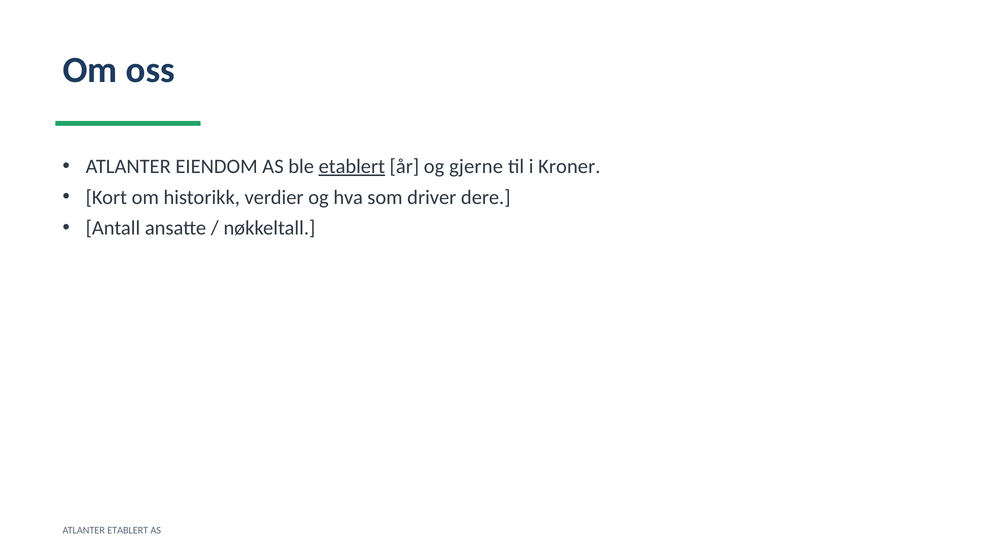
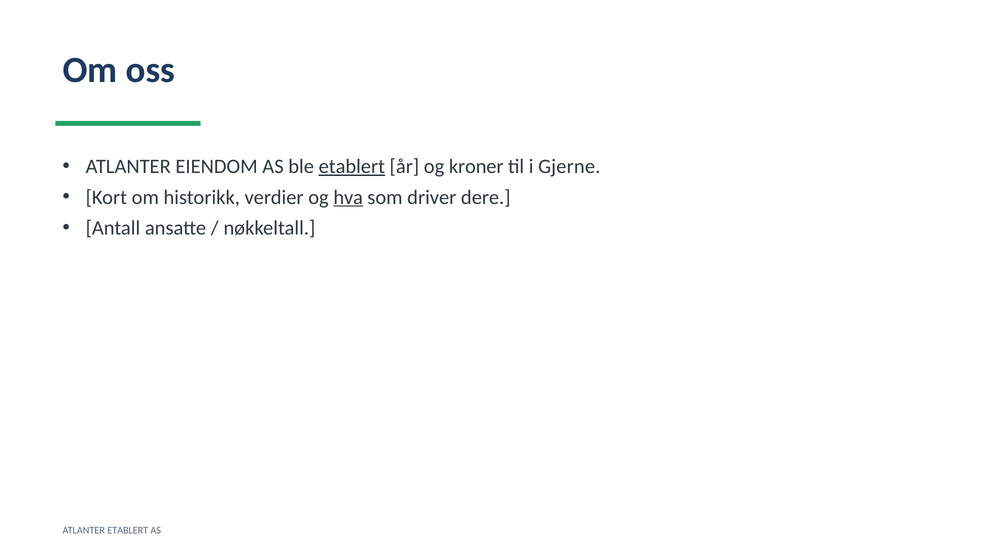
gjerne: gjerne -> kroner
Kroner: Kroner -> Gjerne
hva underline: none -> present
